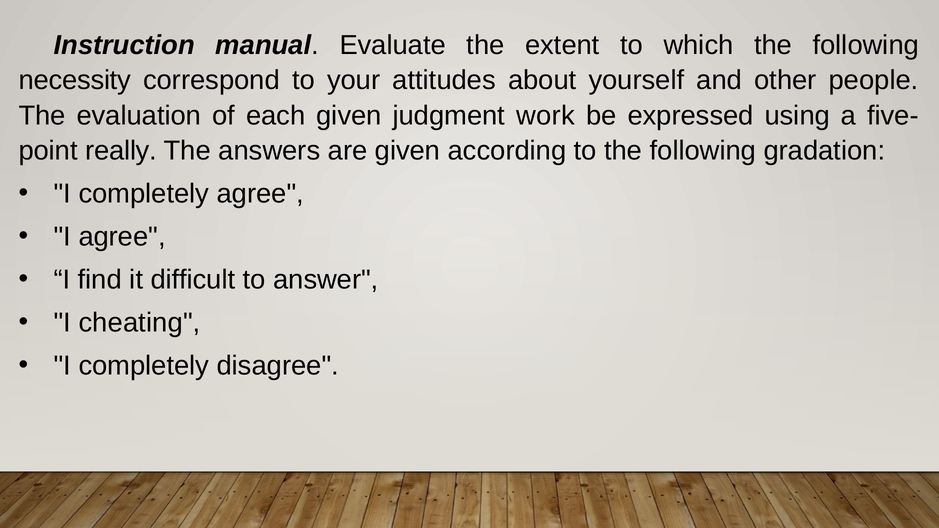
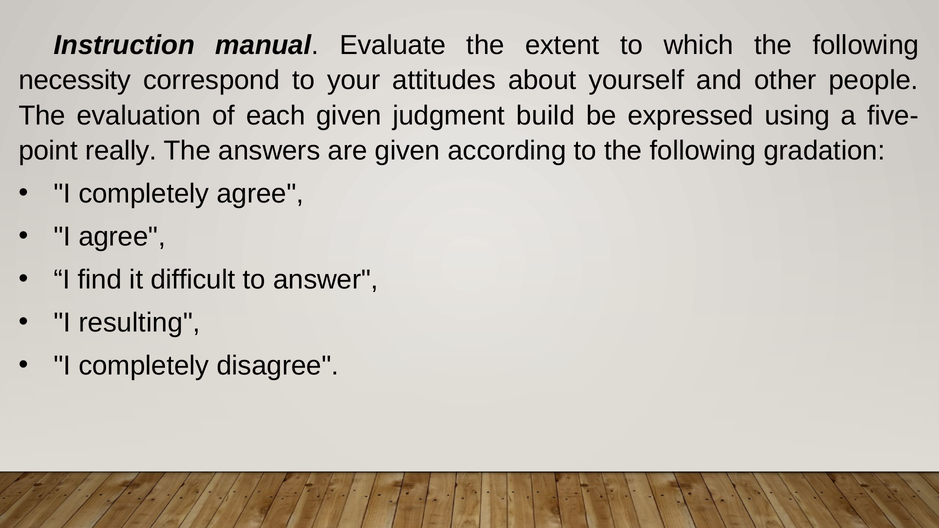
work: work -> build
cheating: cheating -> resulting
